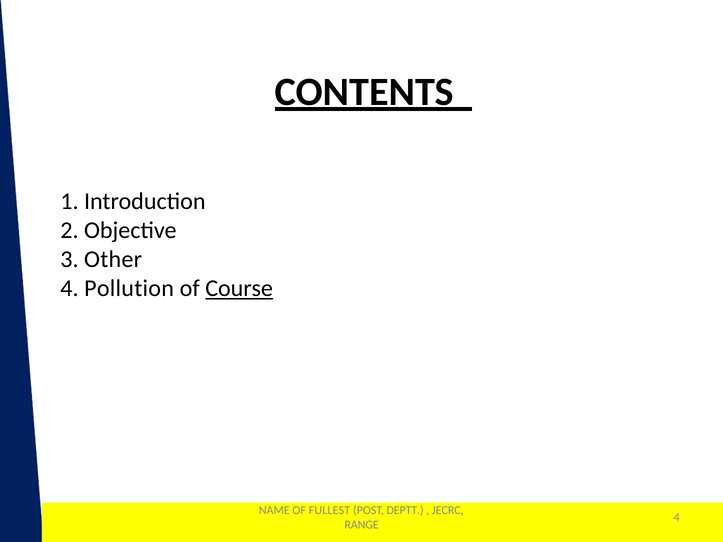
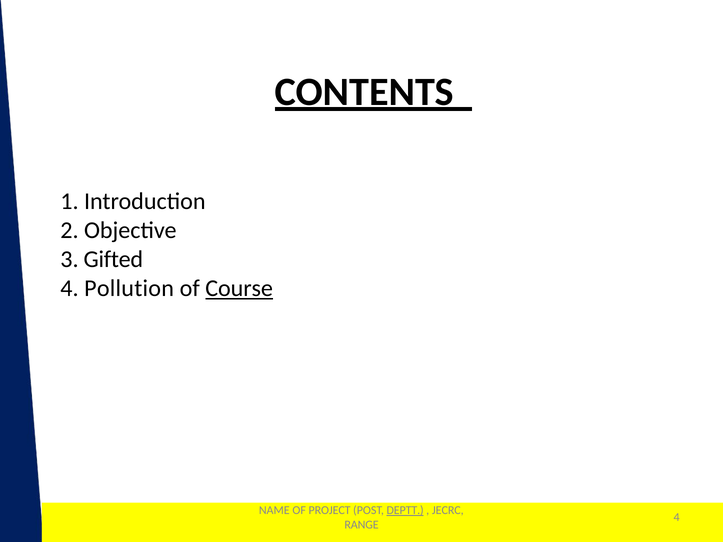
Other: Other -> Gifted
FULLEST: FULLEST -> PROJECT
DEPTT underline: none -> present
